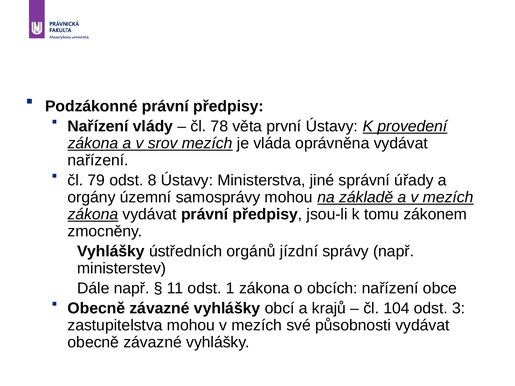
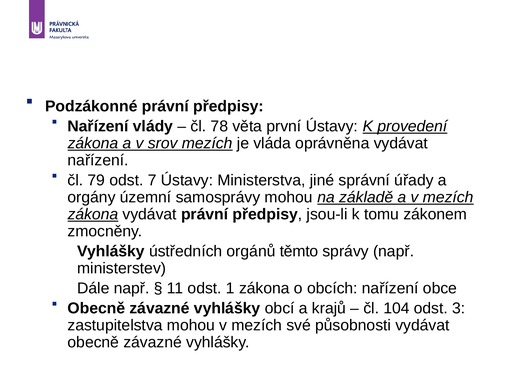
8: 8 -> 7
jízdní: jízdní -> těmto
